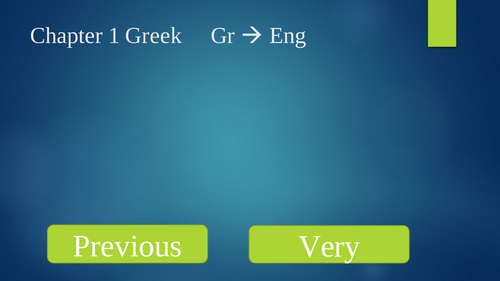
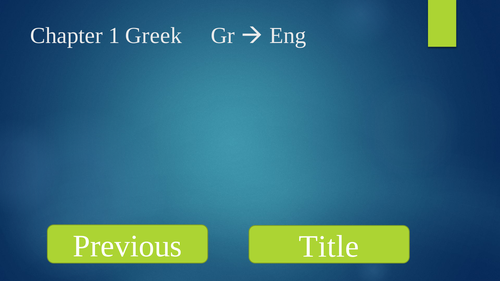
Very: Very -> Title
